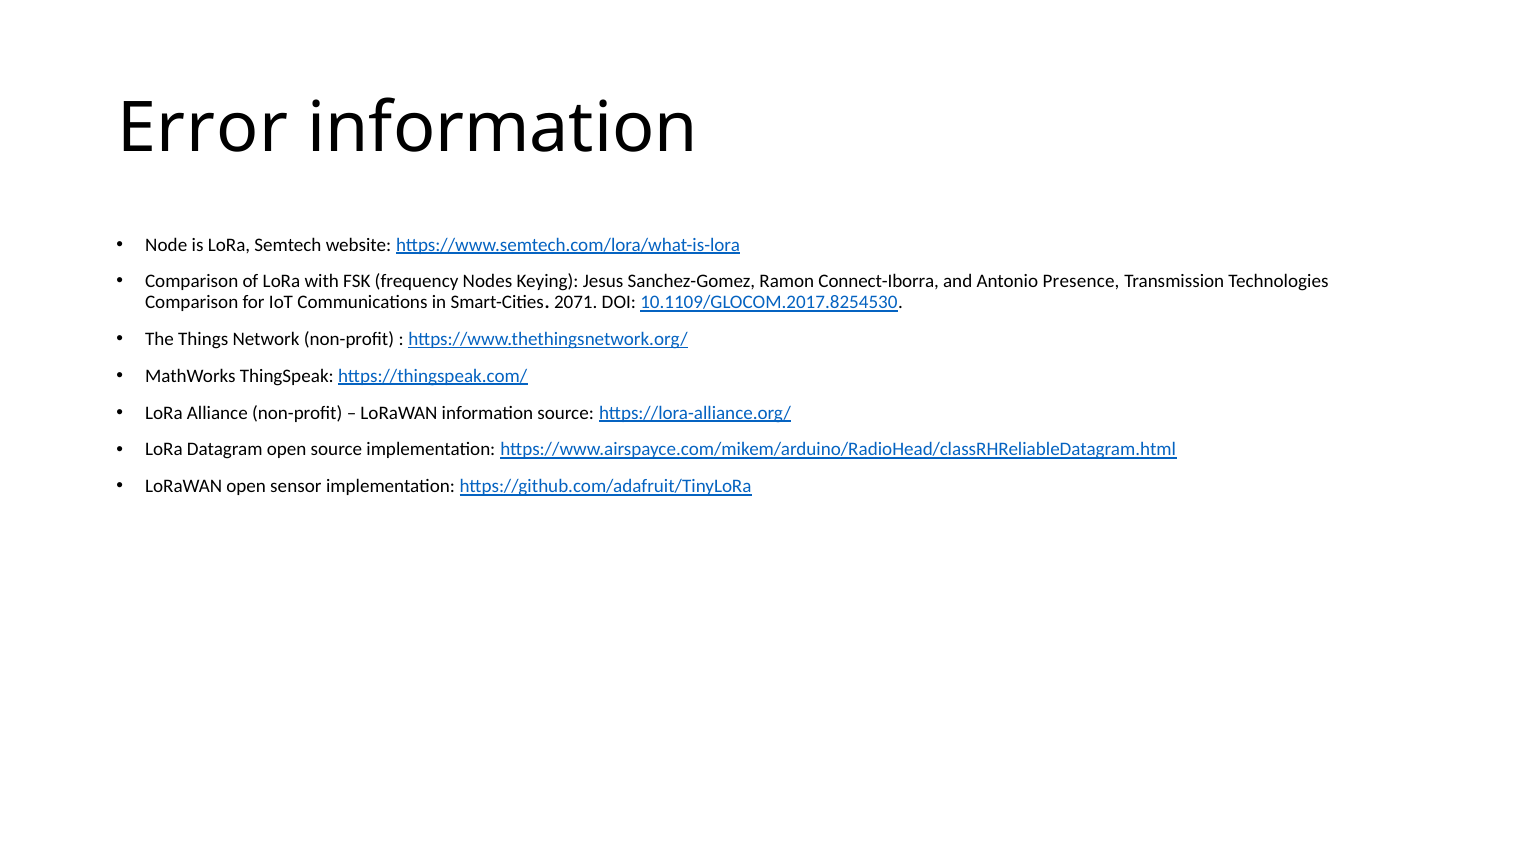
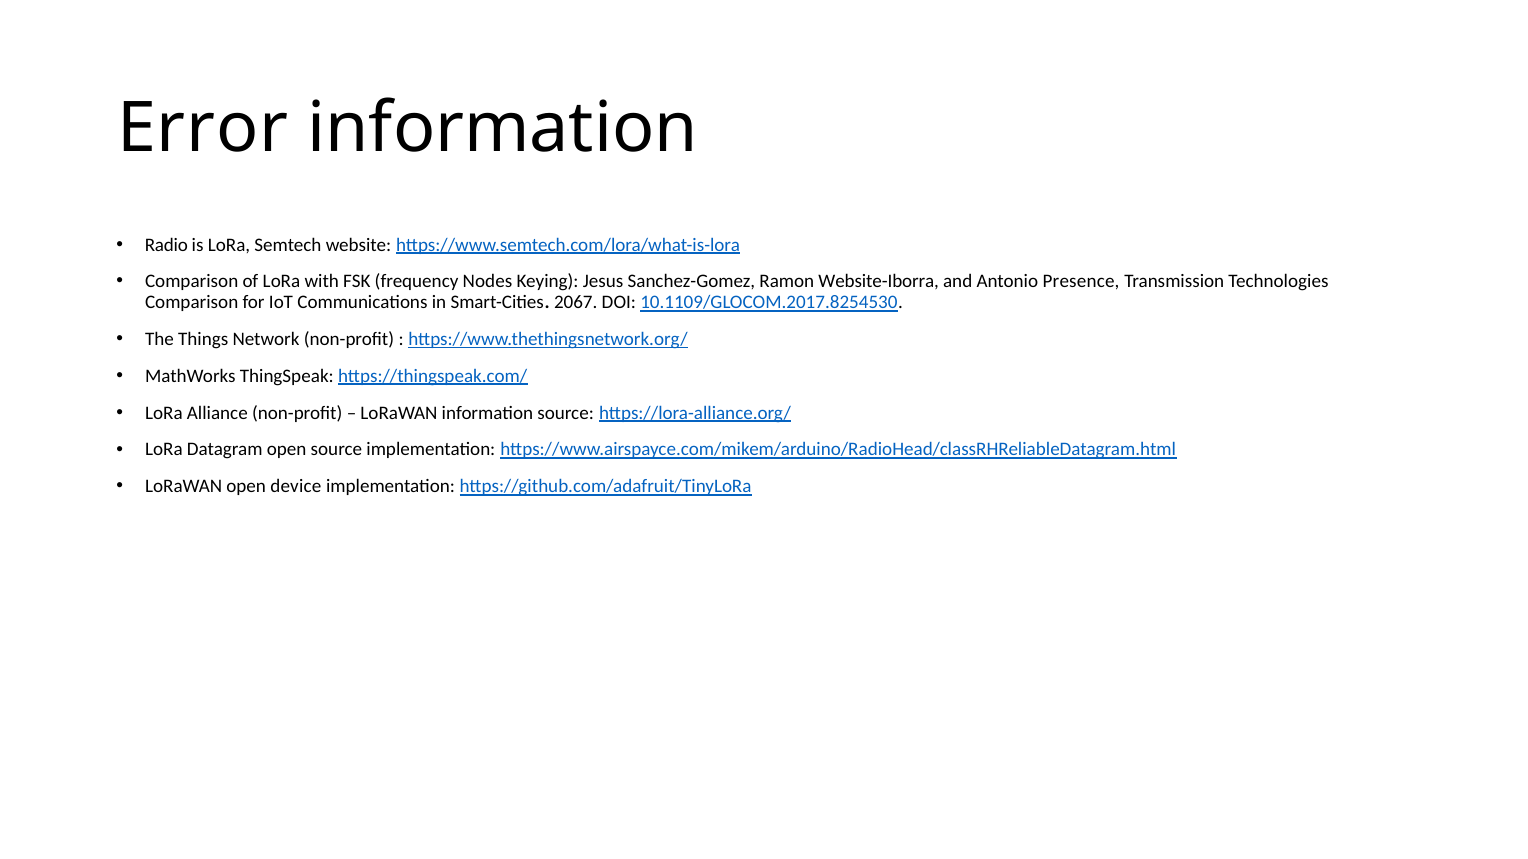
Node: Node -> Radio
Connect-Iborra: Connect-Iborra -> Website-Iborra
2071: 2071 -> 2067
sensor: sensor -> device
